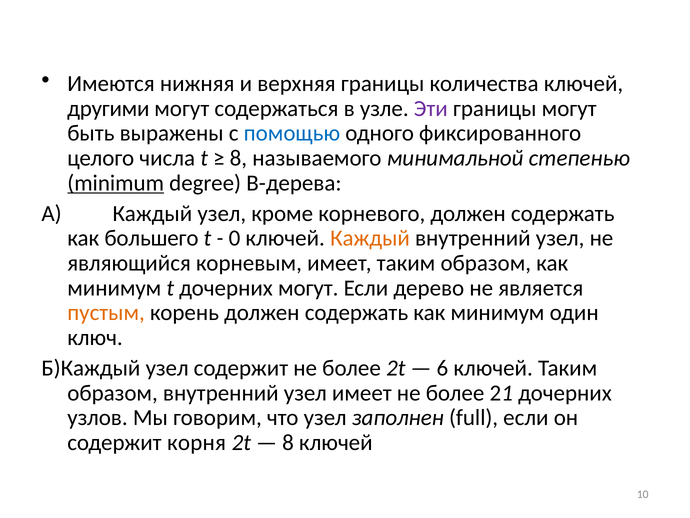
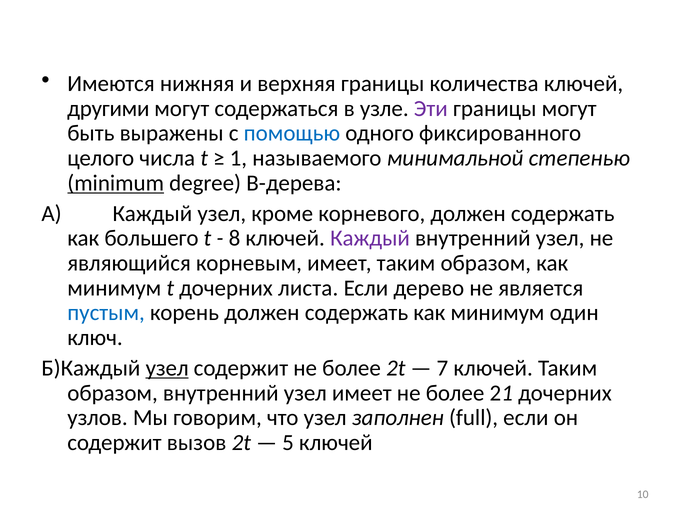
8 at (238, 158): 8 -> 1
0: 0 -> 8
Каждый at (370, 238) colour: orange -> purple
дочерних могут: могут -> листа
пустым colour: orange -> blue
узел at (167, 368) underline: none -> present
6: 6 -> 7
корня: корня -> вызов
8 at (288, 442): 8 -> 5
